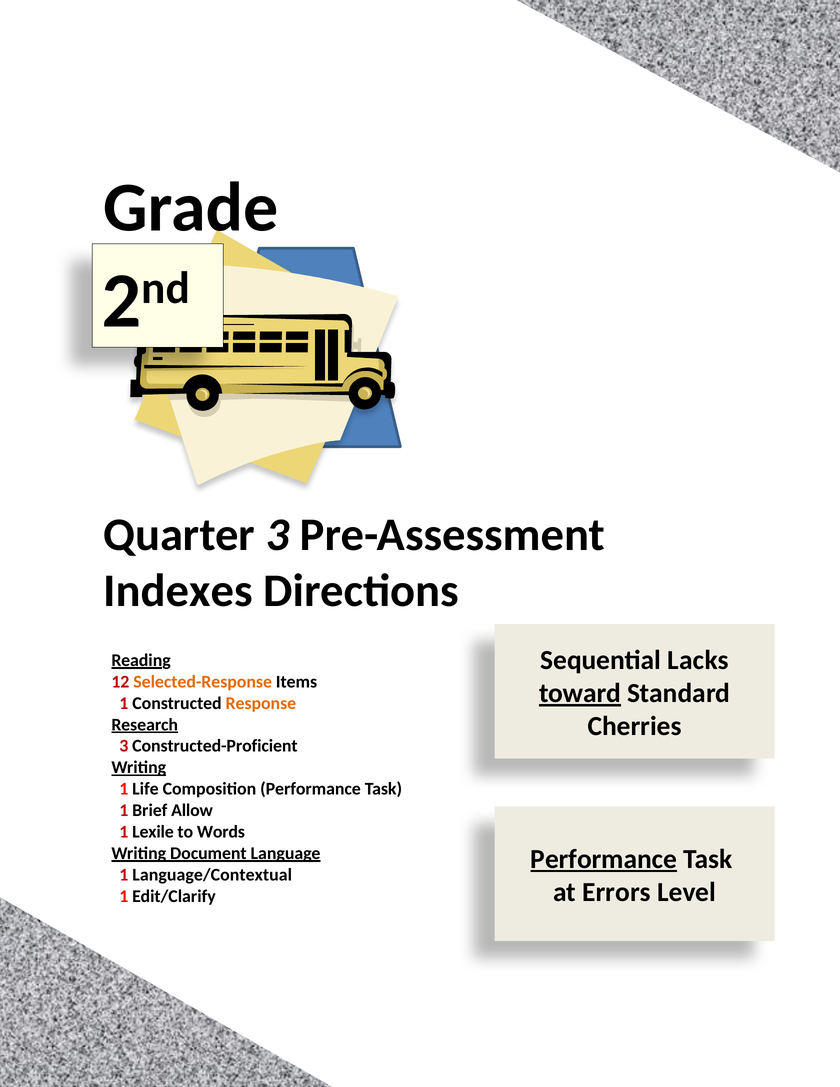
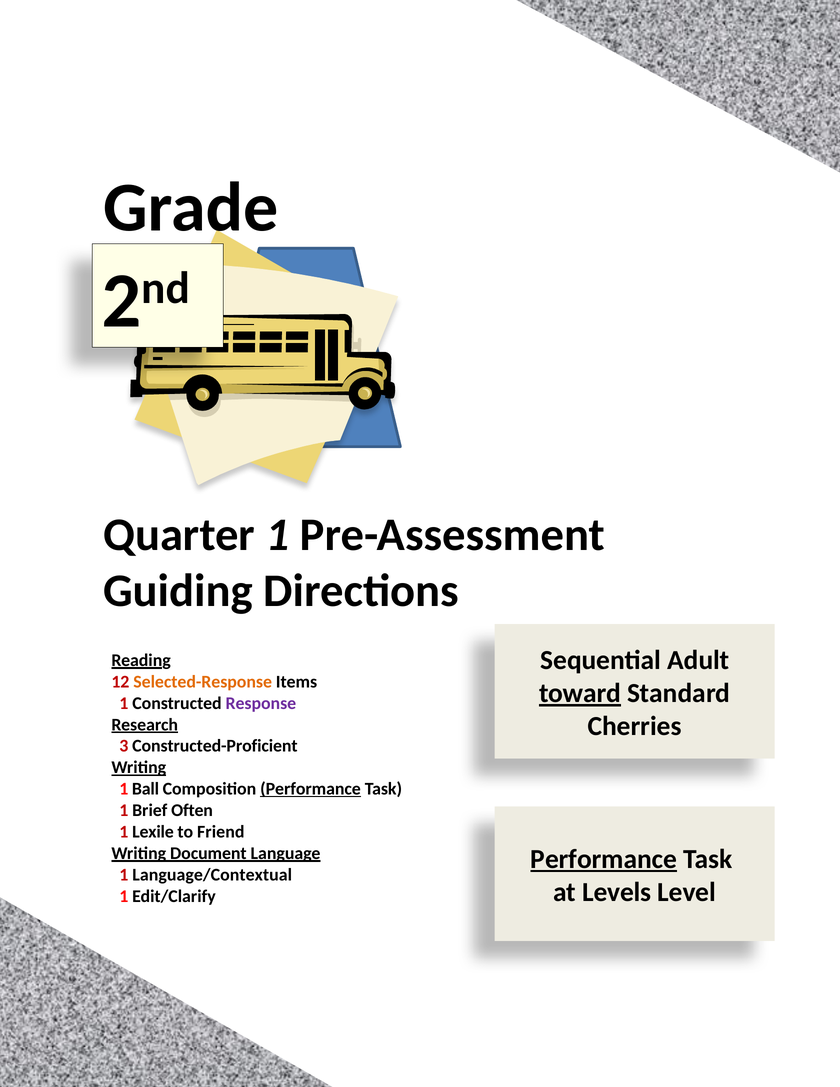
Quarter 3: 3 -> 1
Indexes: Indexes -> Guiding
Lacks: Lacks -> Adult
Response colour: orange -> purple
Life: Life -> Ball
Performance at (310, 789) underline: none -> present
Allow: Allow -> Often
Words: Words -> Friend
Errors: Errors -> Levels
